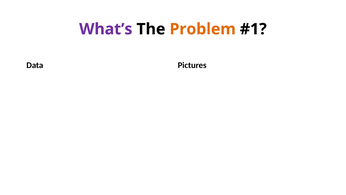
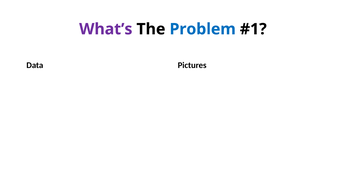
Problem colour: orange -> blue
